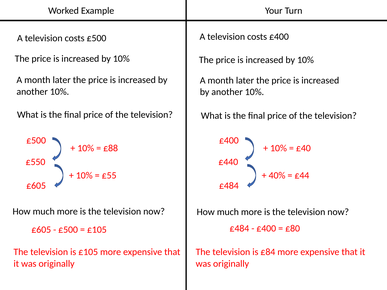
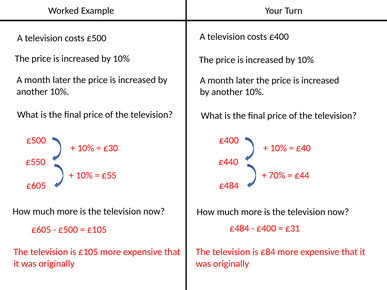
£88: £88 -> £30
40%: 40% -> 70%
£80: £80 -> £31
